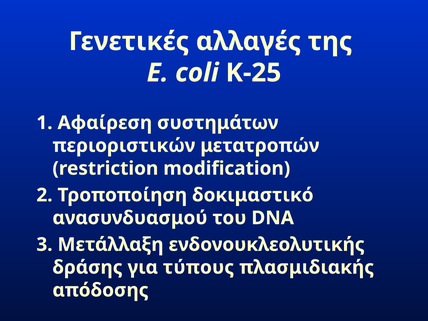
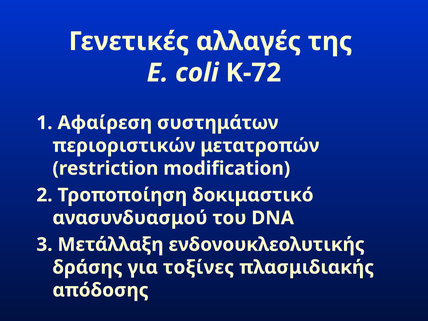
K-25: K-25 -> K-72
τύπους: τύπους -> τοξίνες
